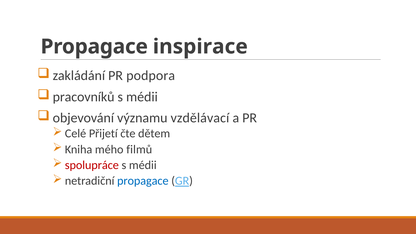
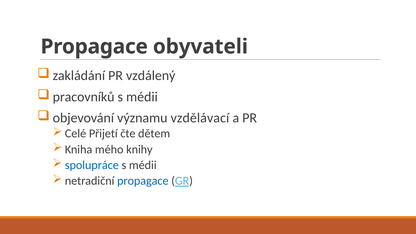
inspirace: inspirace -> obyvateli
podpora: podpora -> vzdálený
filmů: filmů -> knihy
spolupráce colour: red -> blue
